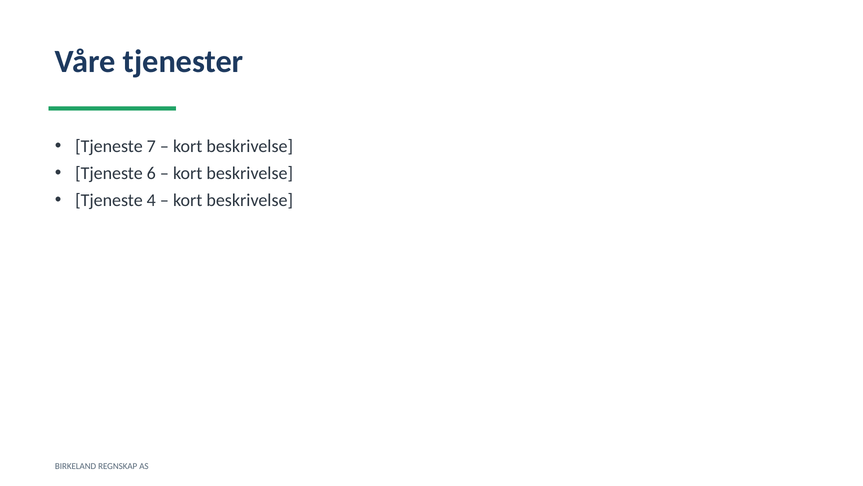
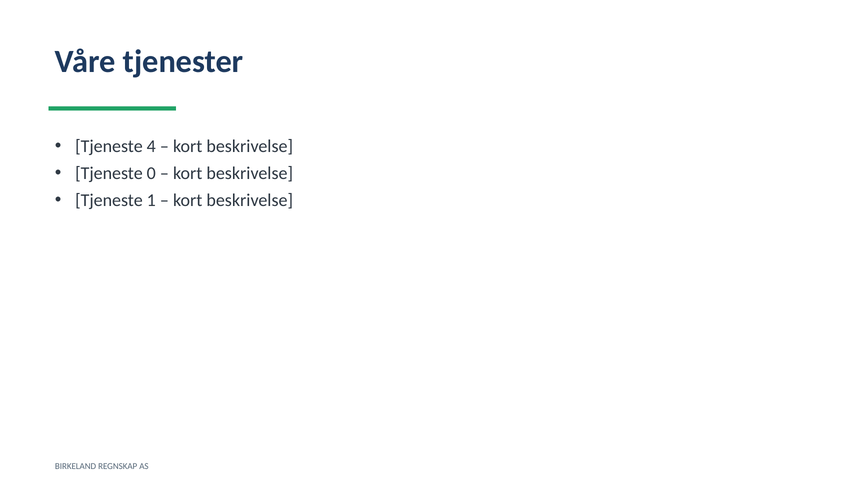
7: 7 -> 4
6: 6 -> 0
4: 4 -> 1
